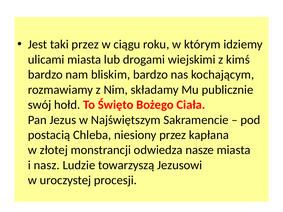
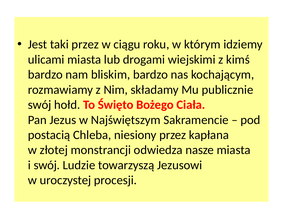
i nasz: nasz -> swój
